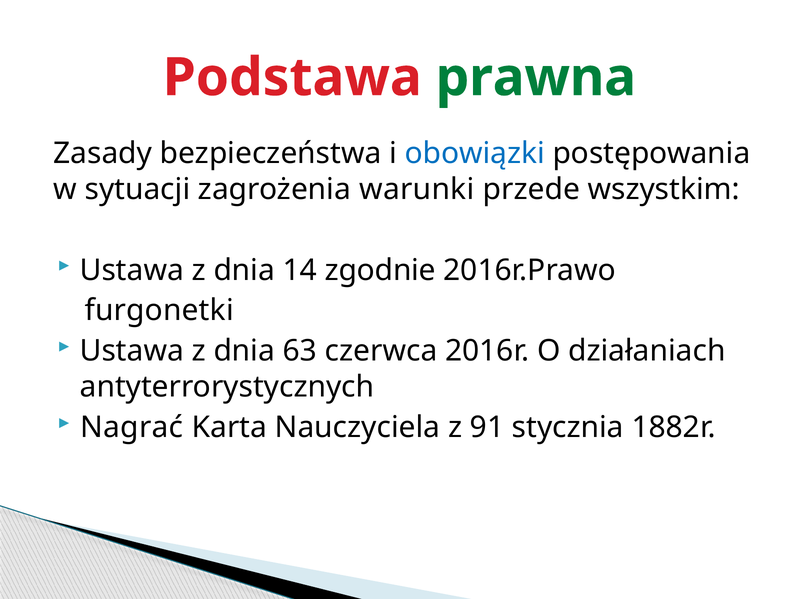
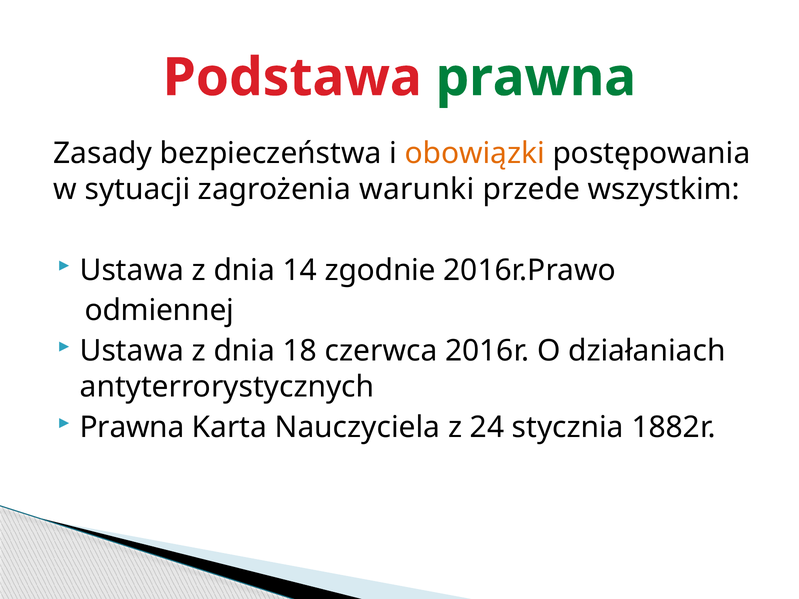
obowiązki colour: blue -> orange
furgonetki: furgonetki -> odmiennej
63: 63 -> 18
Nagrać at (132, 428): Nagrać -> Prawna
91: 91 -> 24
